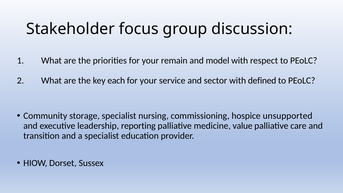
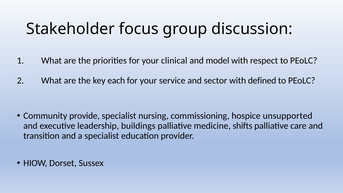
remain: remain -> clinical
storage: storage -> provide
reporting: reporting -> buildings
value: value -> shifts
